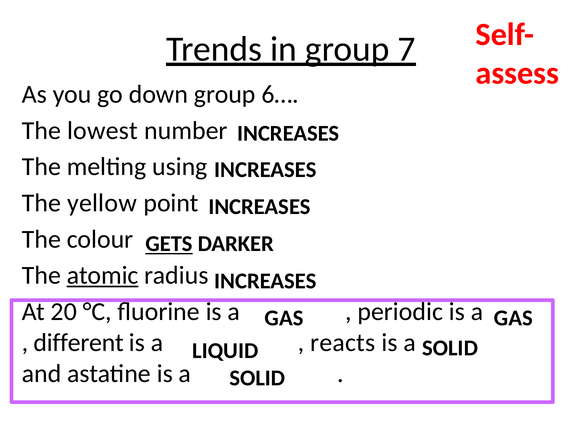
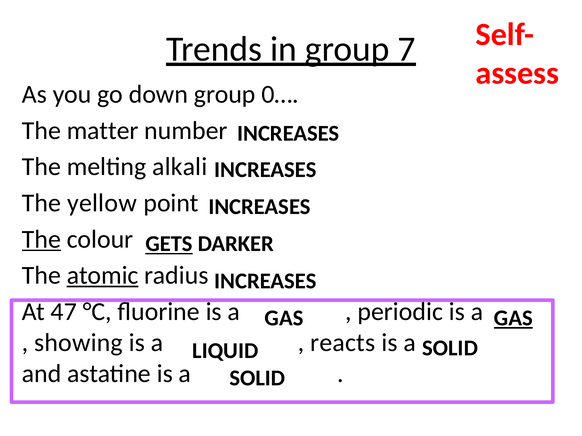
6…: 6… -> 0…
lowest: lowest -> matter
using: using -> alkali
The at (41, 239) underline: none -> present
20: 20 -> 47
GAS at (513, 318) underline: none -> present
different: different -> showing
